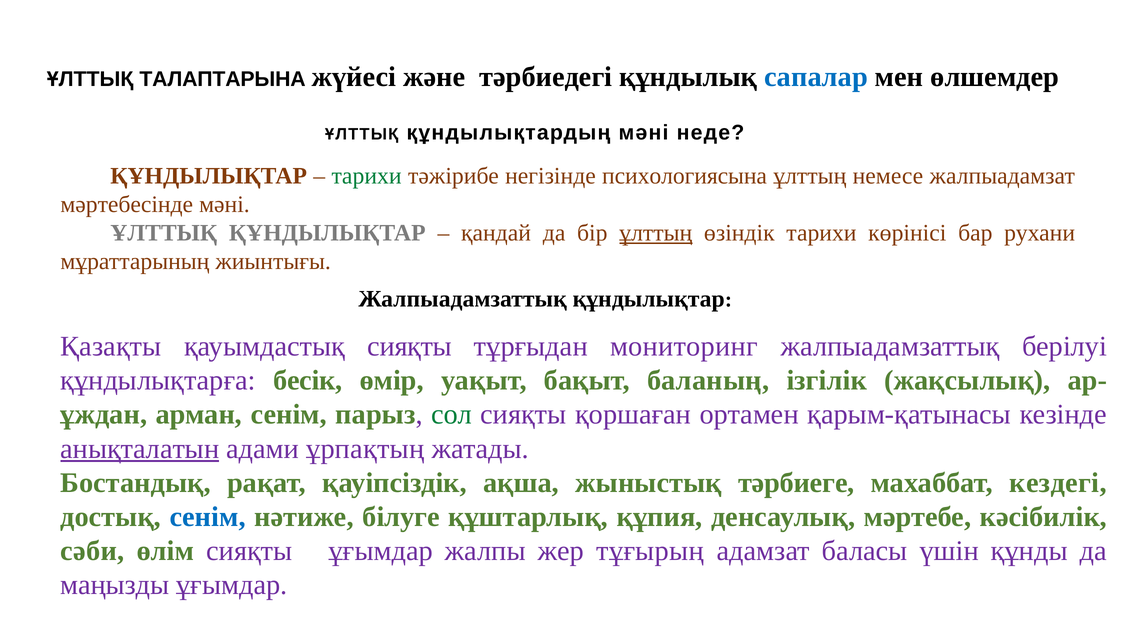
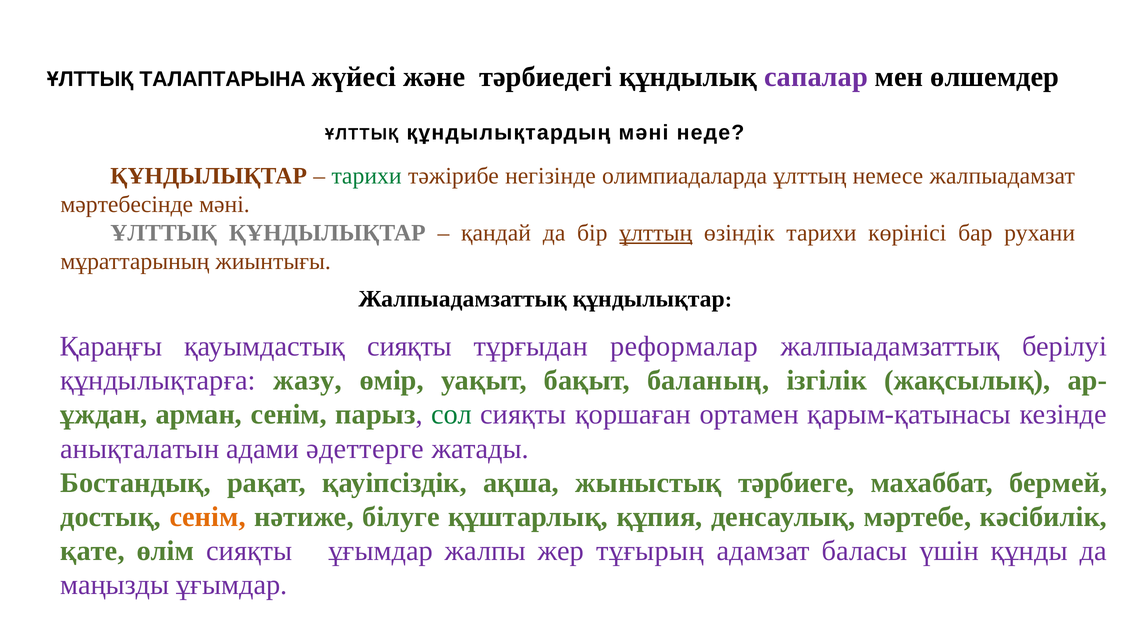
сапалар colour: blue -> purple
психологиясына: психологиясына -> олимпиадаларда
Қазақты: Қазақты -> Қараңғы
мониторинг: мониторинг -> реформалар
бесік: бесік -> жазу
анықталатын underline: present -> none
ұрпақтың: ұрпақтың -> әдеттерге
кездегі: кездегі -> бермей
сенім at (208, 517) colour: blue -> orange
сәби: сәби -> қате
